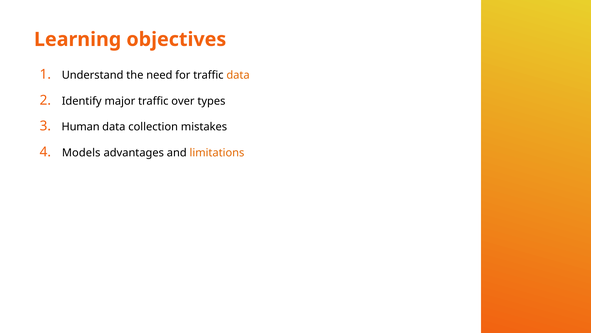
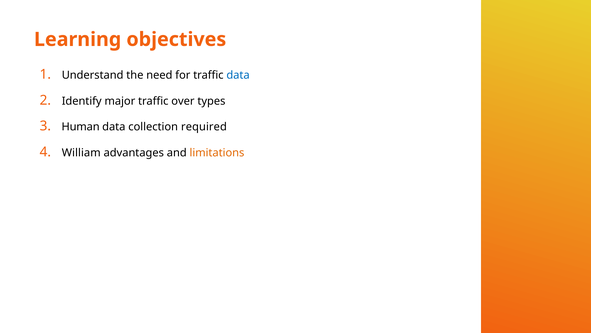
data at (238, 75) colour: orange -> blue
mistakes: mistakes -> required
Models: Models -> William
